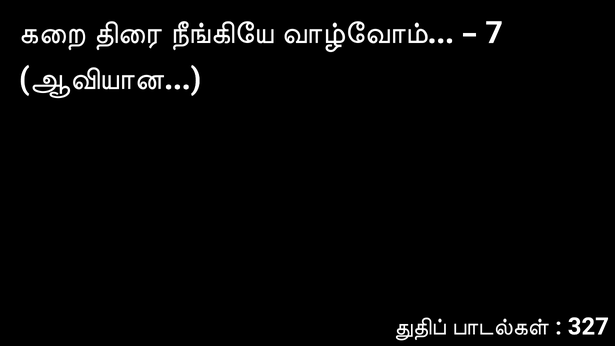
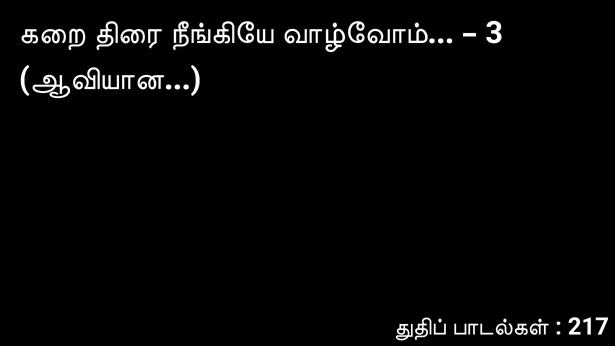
7: 7 -> 3
327: 327 -> 217
